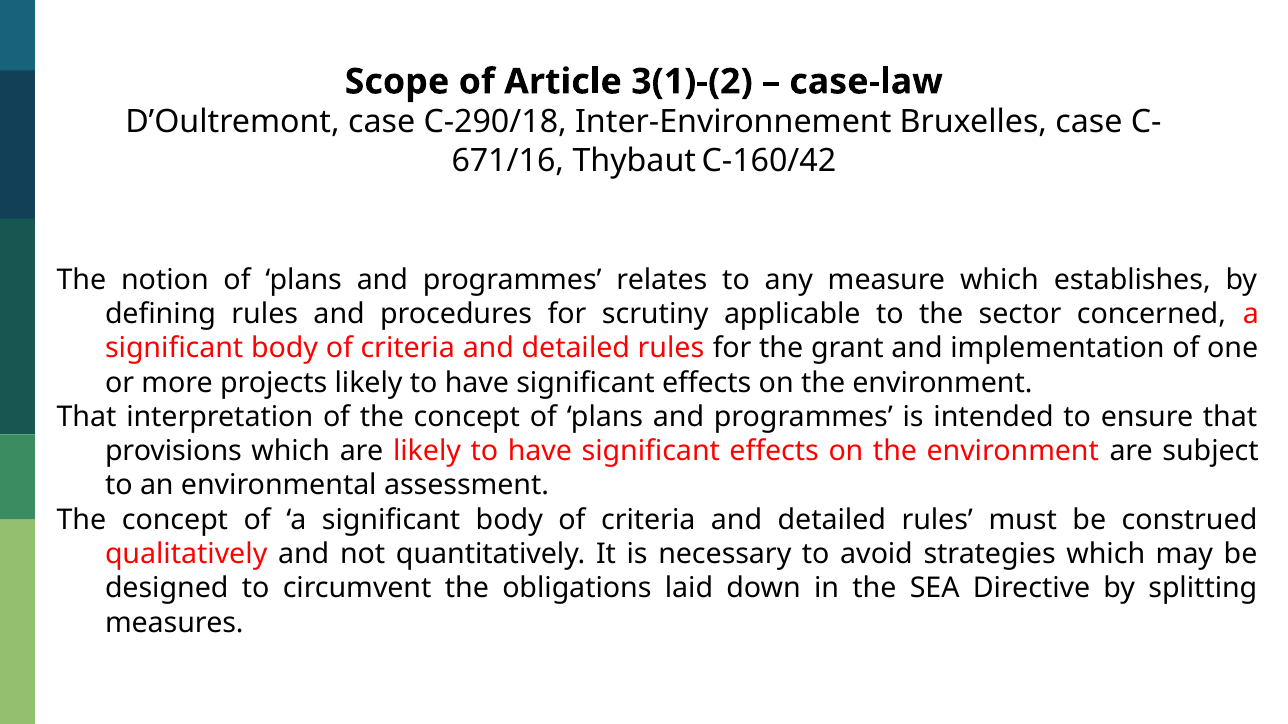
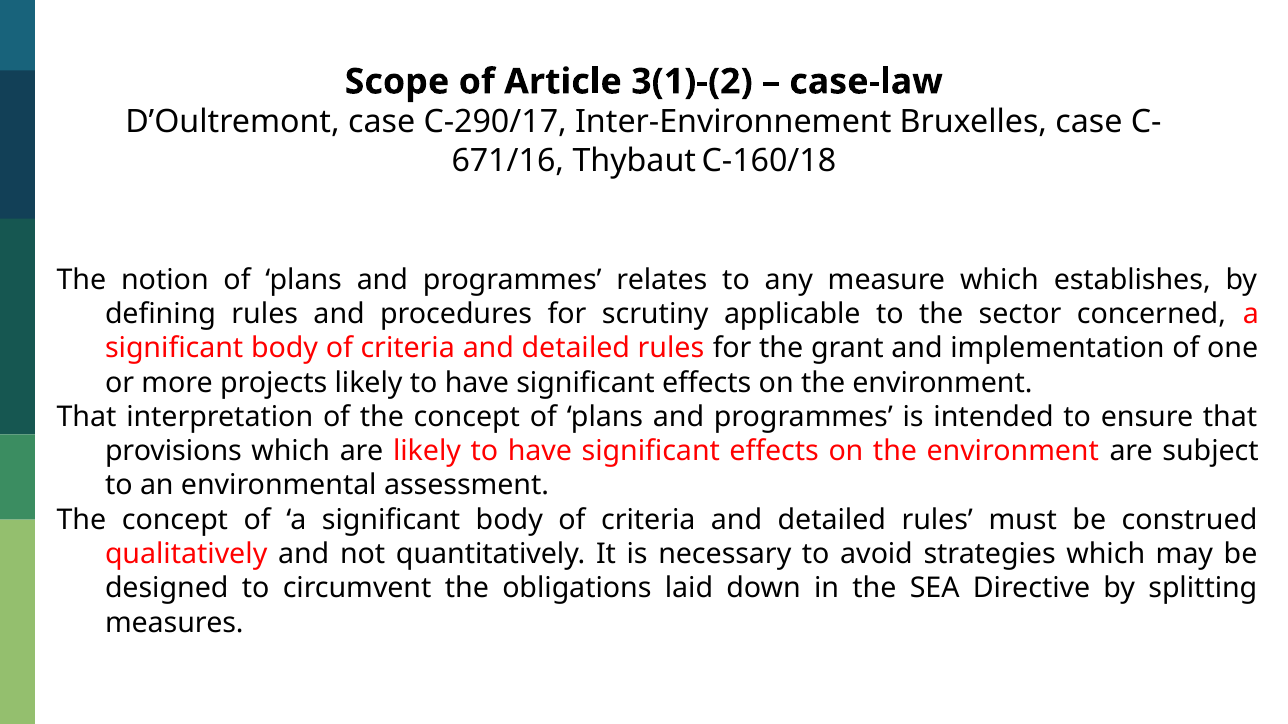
C‑290/18: C‑290/18 -> C‑290/17
C-160/42: C-160/42 -> C-160/18
